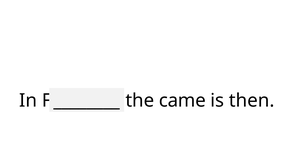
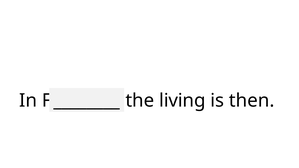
came: came -> living
